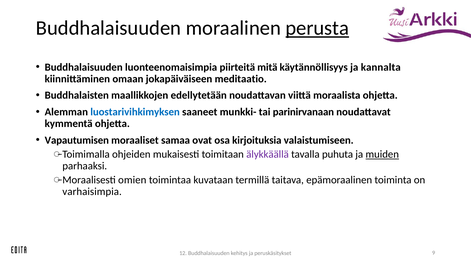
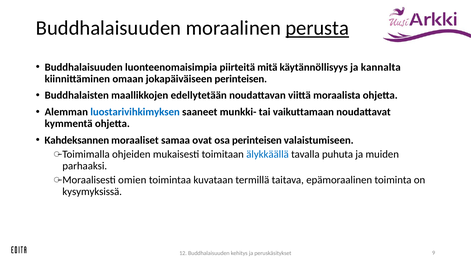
jokapäiväiseen meditaatio: meditaatio -> perinteisen
parinirvanaan: parinirvanaan -> vaikuttamaan
Vapautumisen: Vapautumisen -> Kahdeksannen
osa kirjoituksia: kirjoituksia -> perinteisen
älykkäällä colour: purple -> blue
muiden underline: present -> none
varhaisimpia: varhaisimpia -> kysymyksissä
